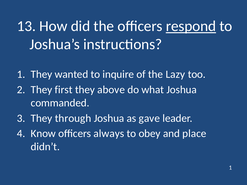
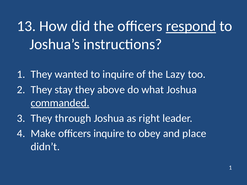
first: first -> stay
commanded underline: none -> present
gave: gave -> right
Know: Know -> Make
officers always: always -> inquire
